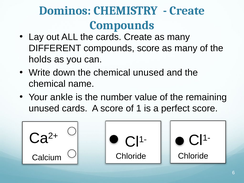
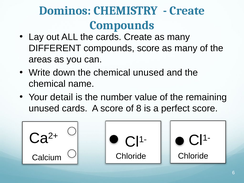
holds: holds -> areas
ankle: ankle -> detail
1: 1 -> 8
